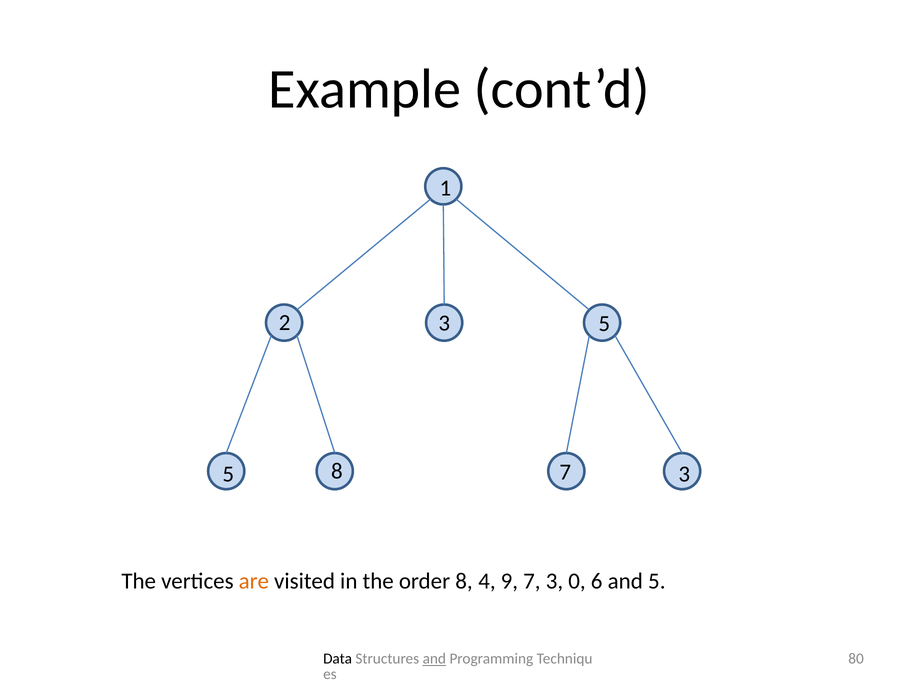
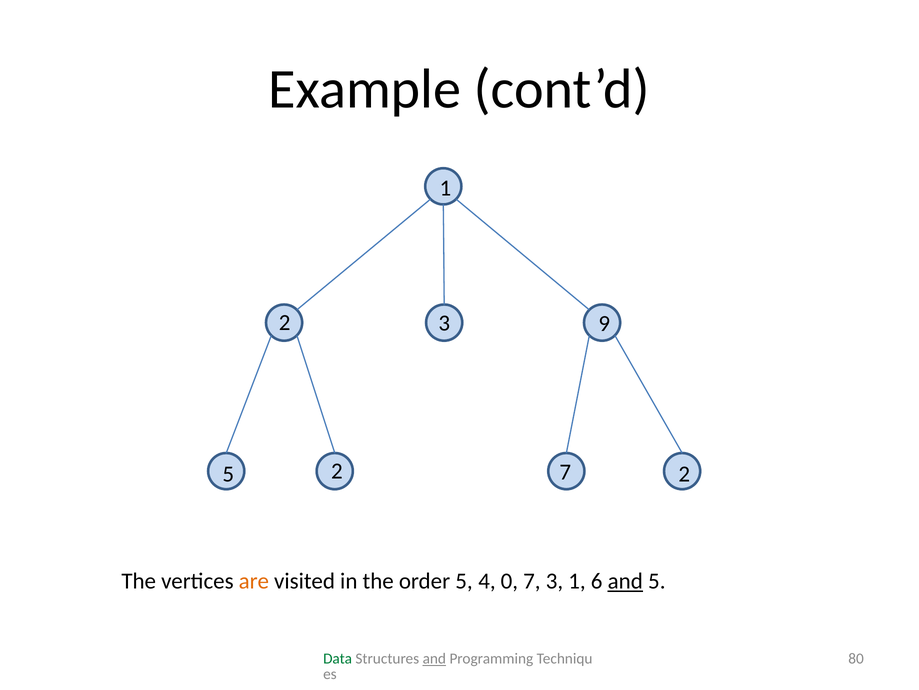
3 5: 5 -> 9
5 8: 8 -> 2
3 at (684, 474): 3 -> 2
order 8: 8 -> 5
9: 9 -> 0
3 0: 0 -> 1
and at (625, 581) underline: none -> present
Data colour: black -> green
